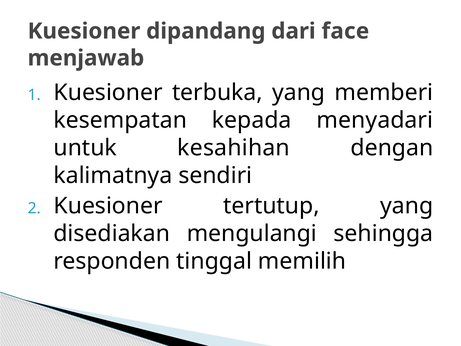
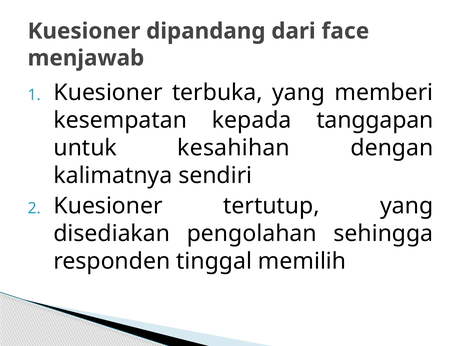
menyadari: menyadari -> tanggapan
mengulangi: mengulangi -> pengolahan
